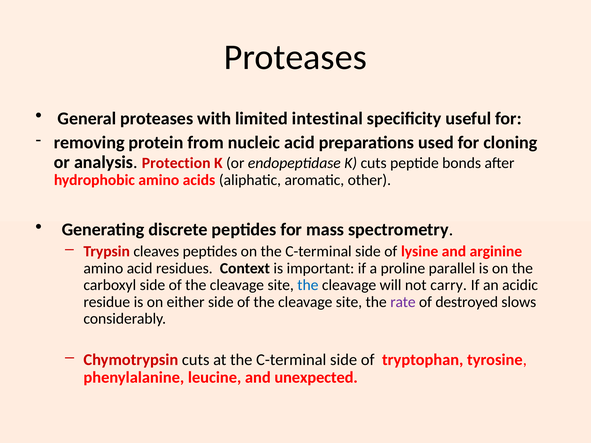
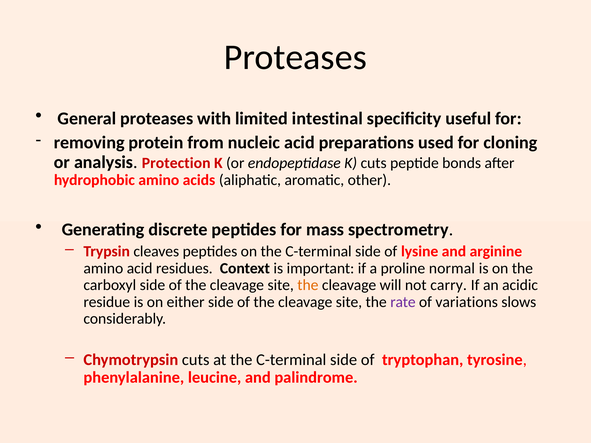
parallel: parallel -> normal
the at (308, 285) colour: blue -> orange
destroyed: destroyed -> variations
unexpected: unexpected -> palindrome
